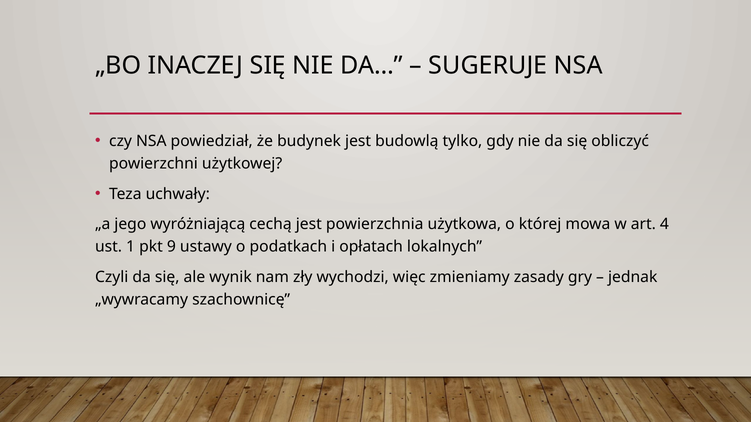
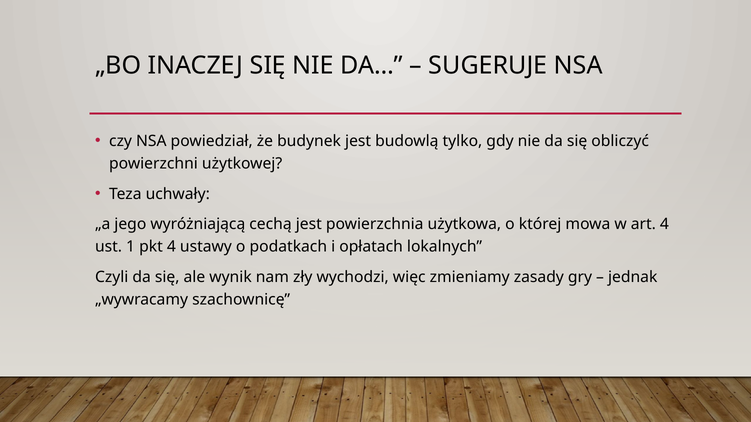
pkt 9: 9 -> 4
